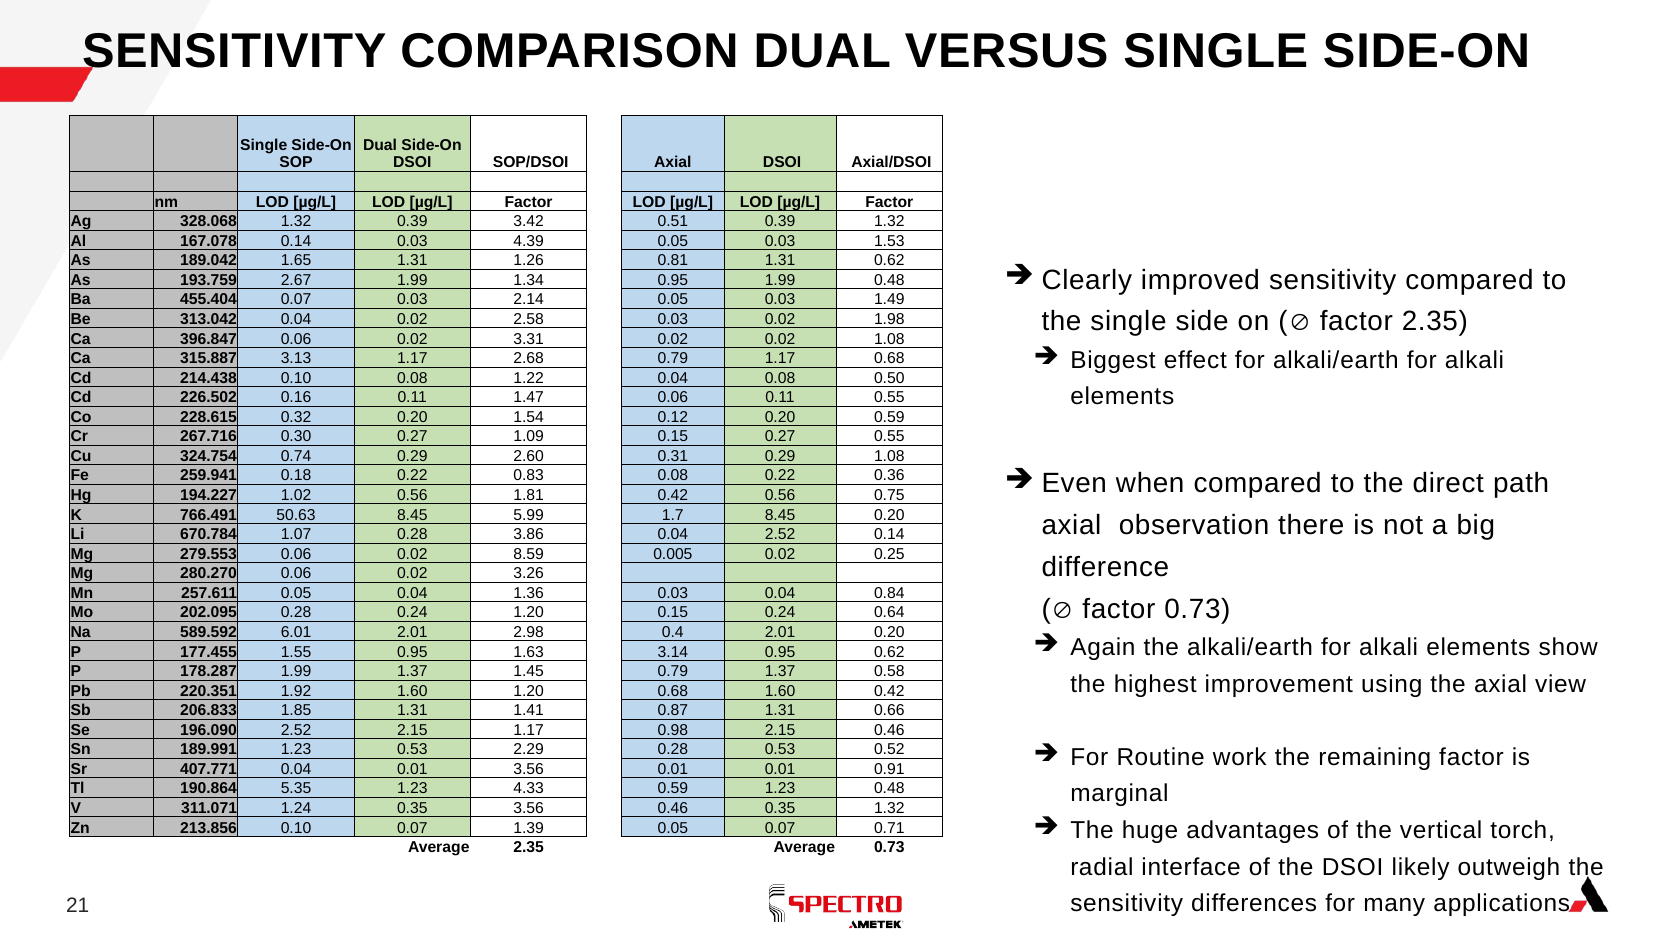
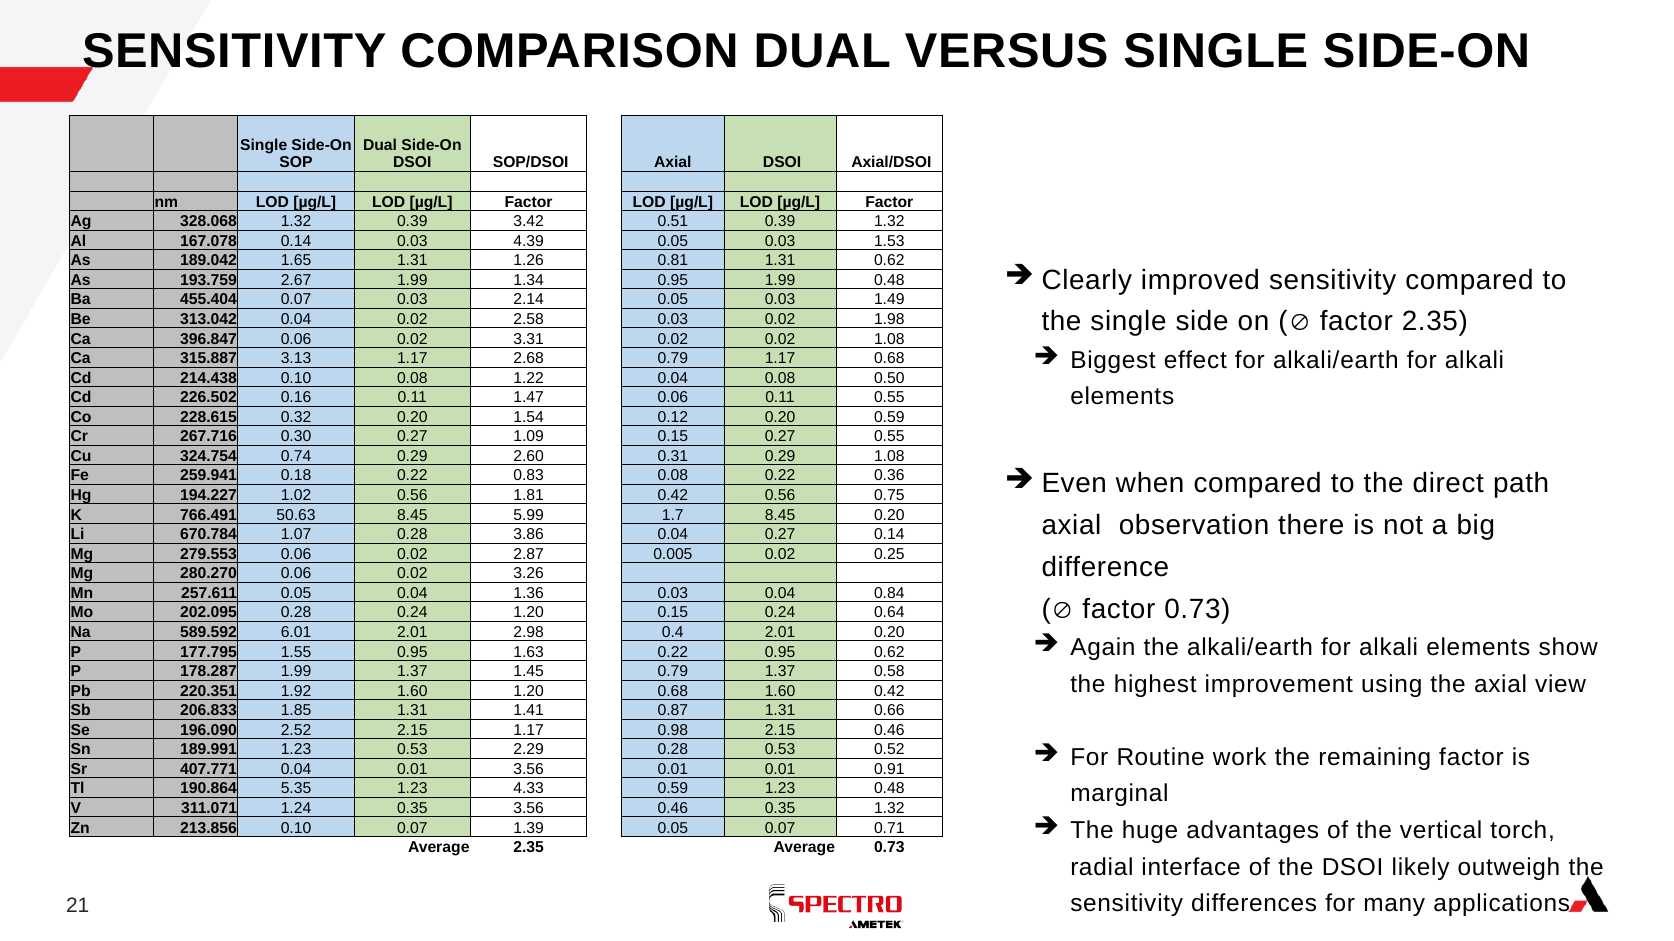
0.04 2.52: 2.52 -> 0.27
8.59: 8.59 -> 2.87
177.455: 177.455 -> 177.795
1.63 3.14: 3.14 -> 0.22
